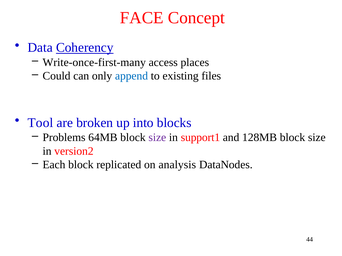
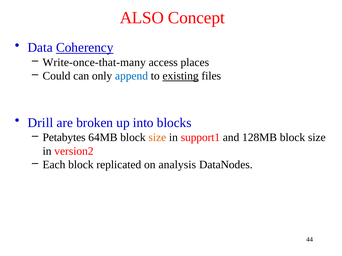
FACE: FACE -> ALSO
Write-once-first-many: Write-once-first-many -> Write-once-that-many
existing underline: none -> present
Tool: Tool -> Drill
Problems: Problems -> Petabytes
size at (157, 138) colour: purple -> orange
